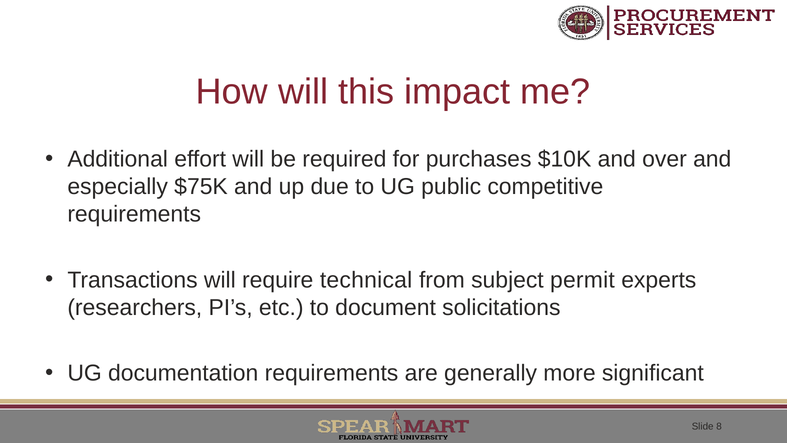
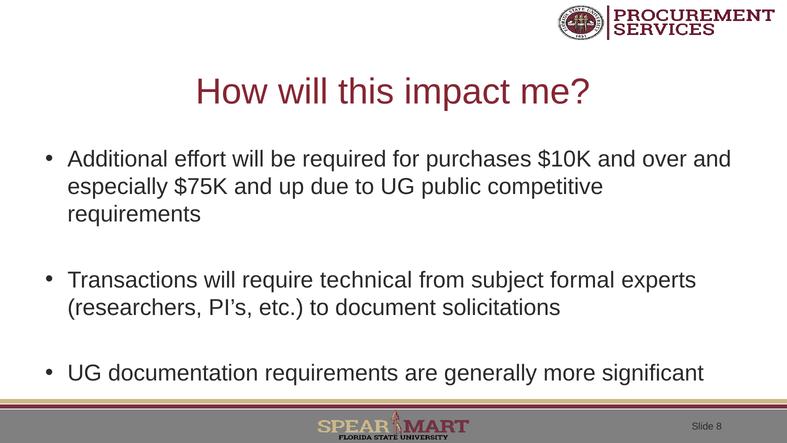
permit: permit -> formal
